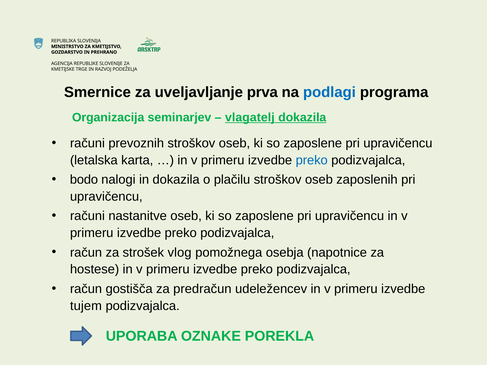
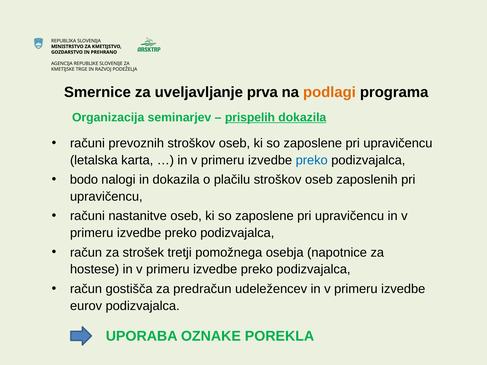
podlagi colour: blue -> orange
vlagatelj: vlagatelj -> prispelih
vlog: vlog -> tretji
tujem: tujem -> eurov
